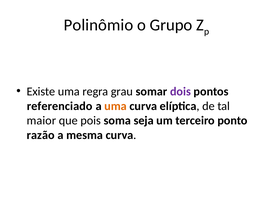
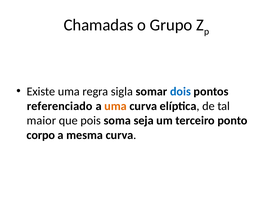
Polinômio: Polinômio -> Chamadas
grau: grau -> sigla
dois colour: purple -> blue
razão: razão -> corpo
